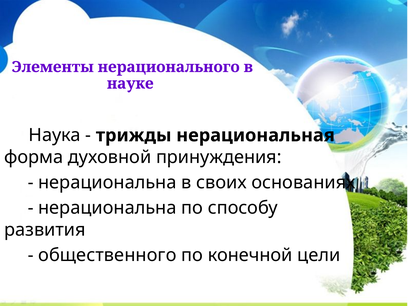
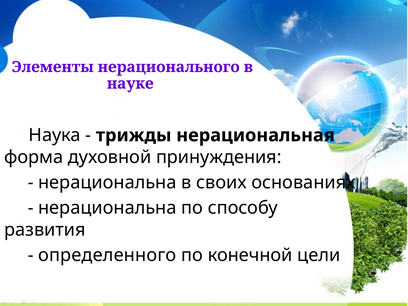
общественного: общественного -> определенного
